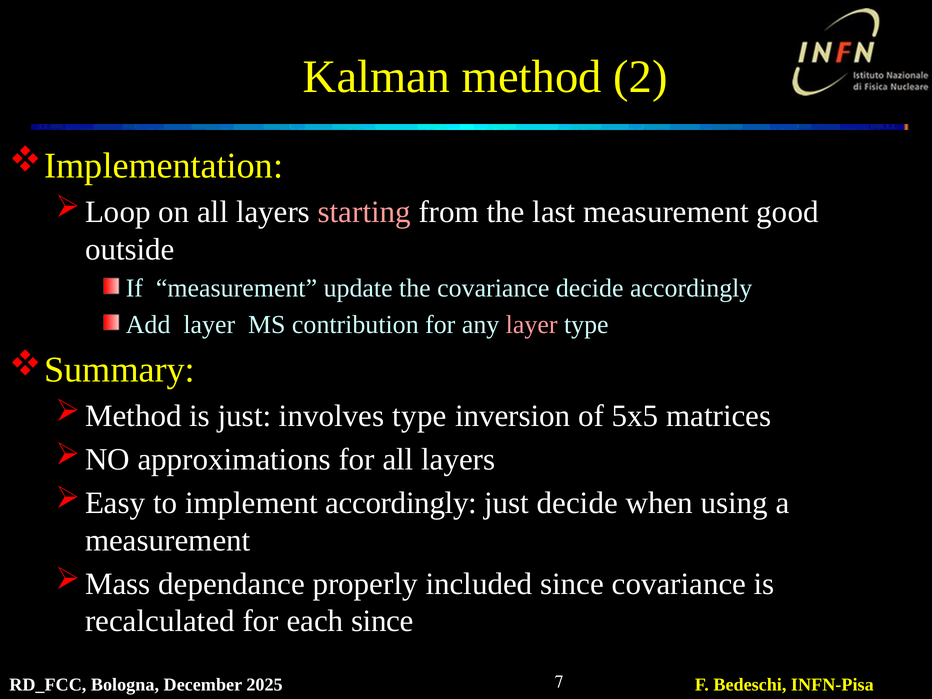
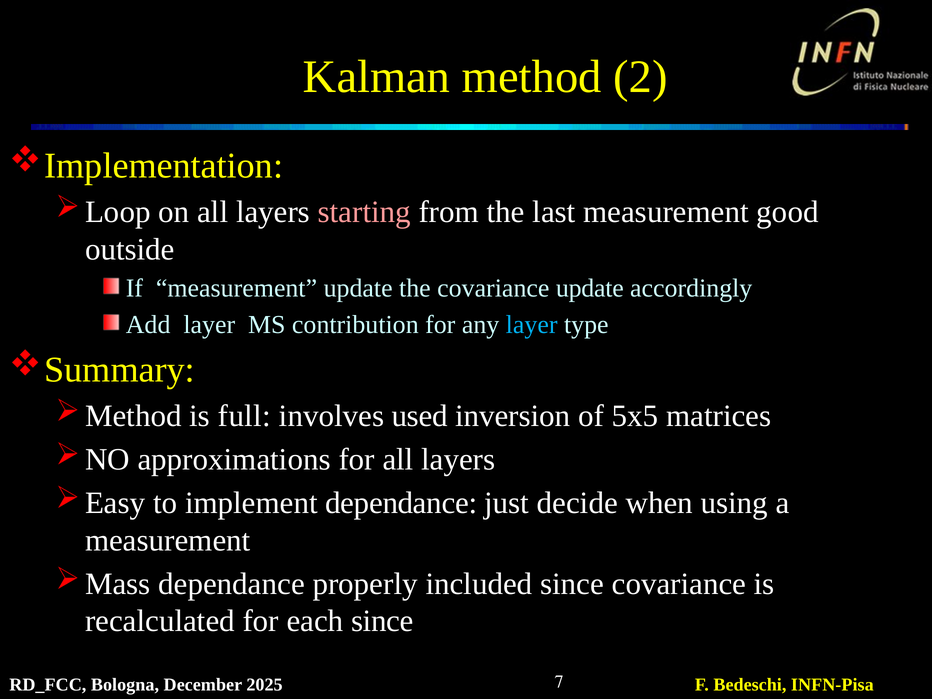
covariance decide: decide -> update
layer at (532, 325) colour: pink -> light blue
is just: just -> full
involves type: type -> used
implement accordingly: accordingly -> dependance
